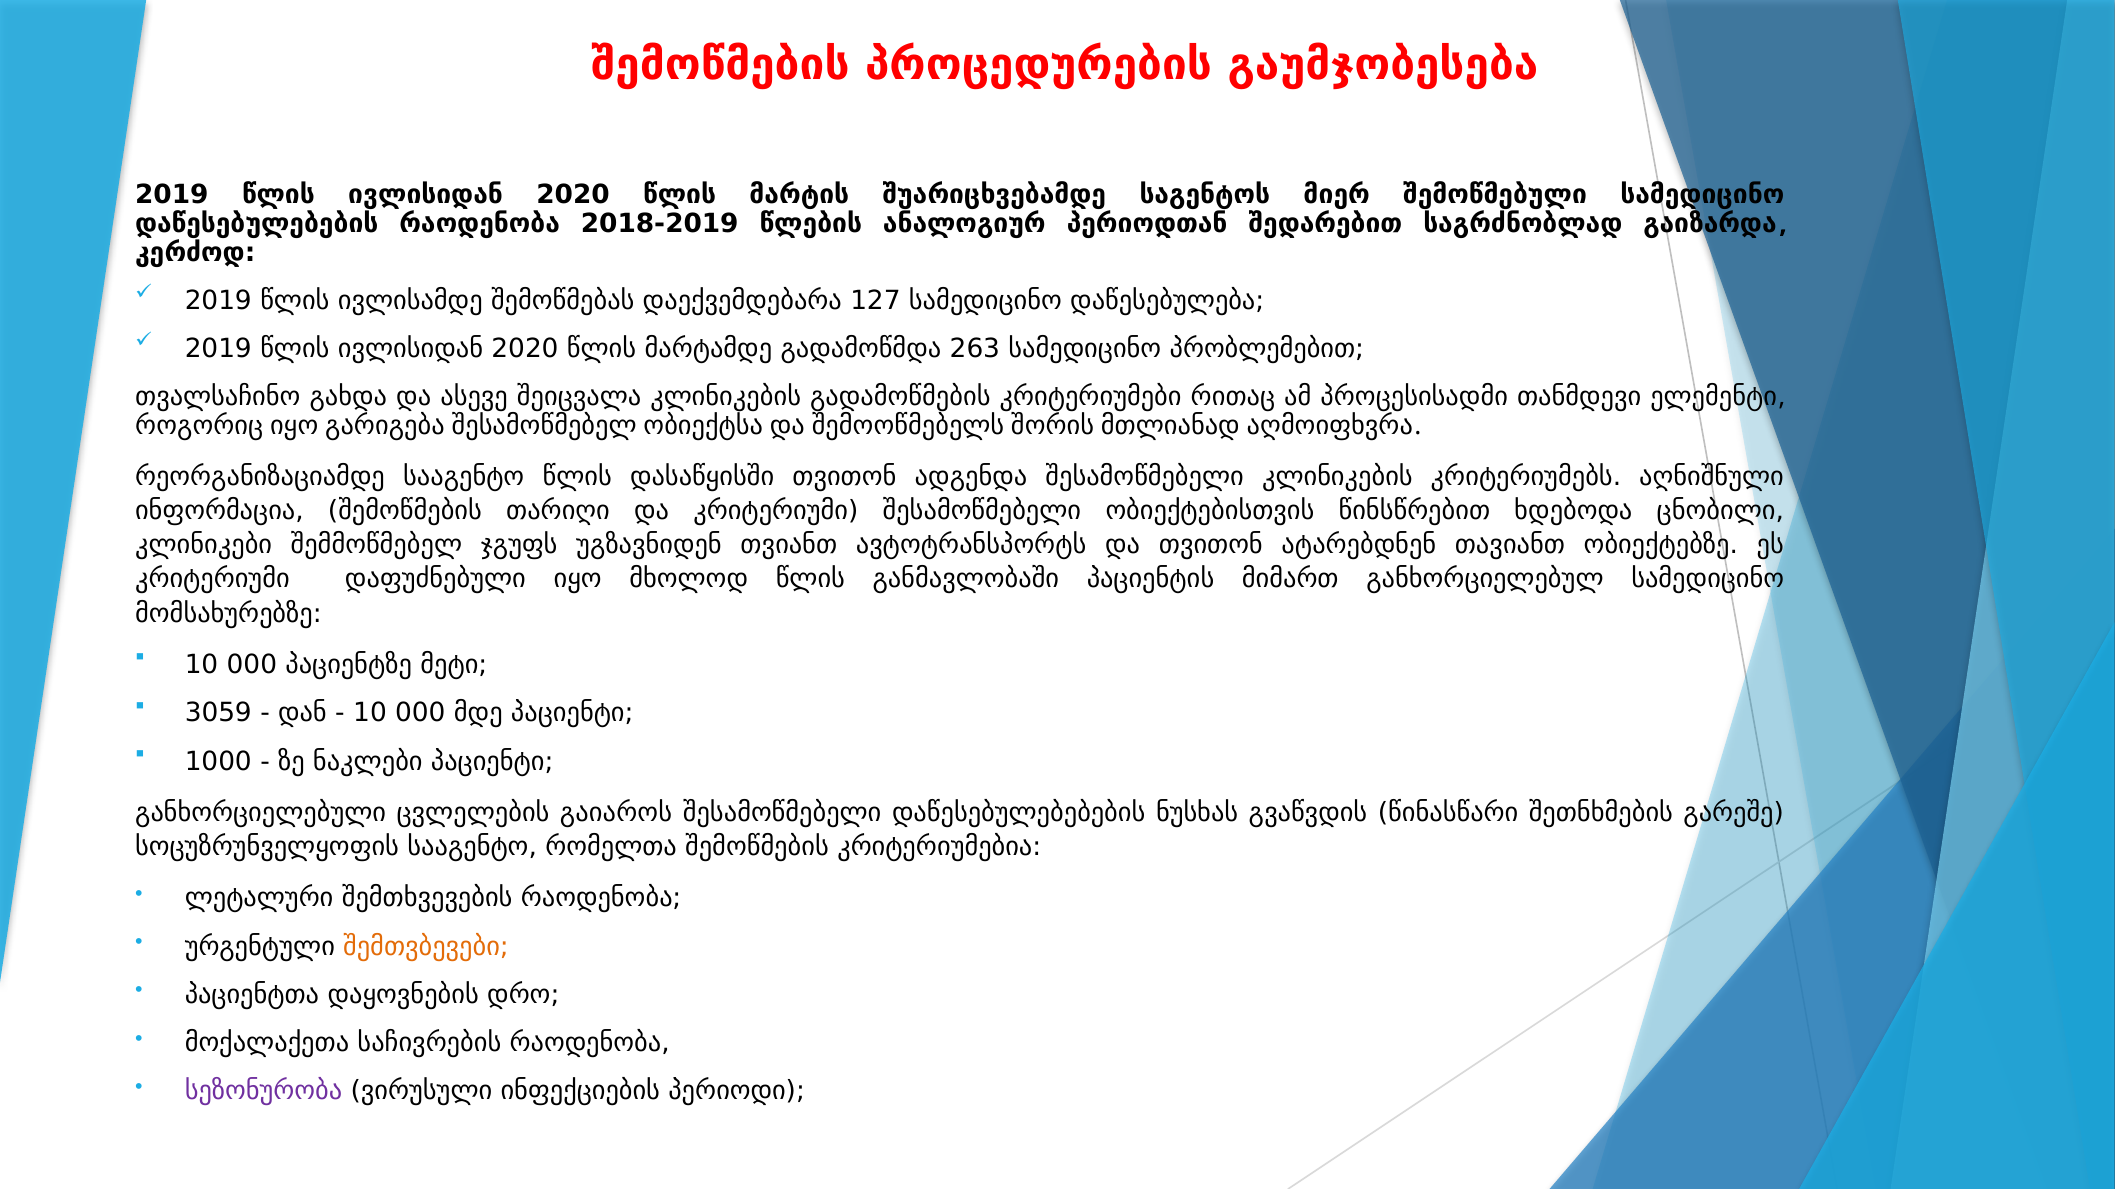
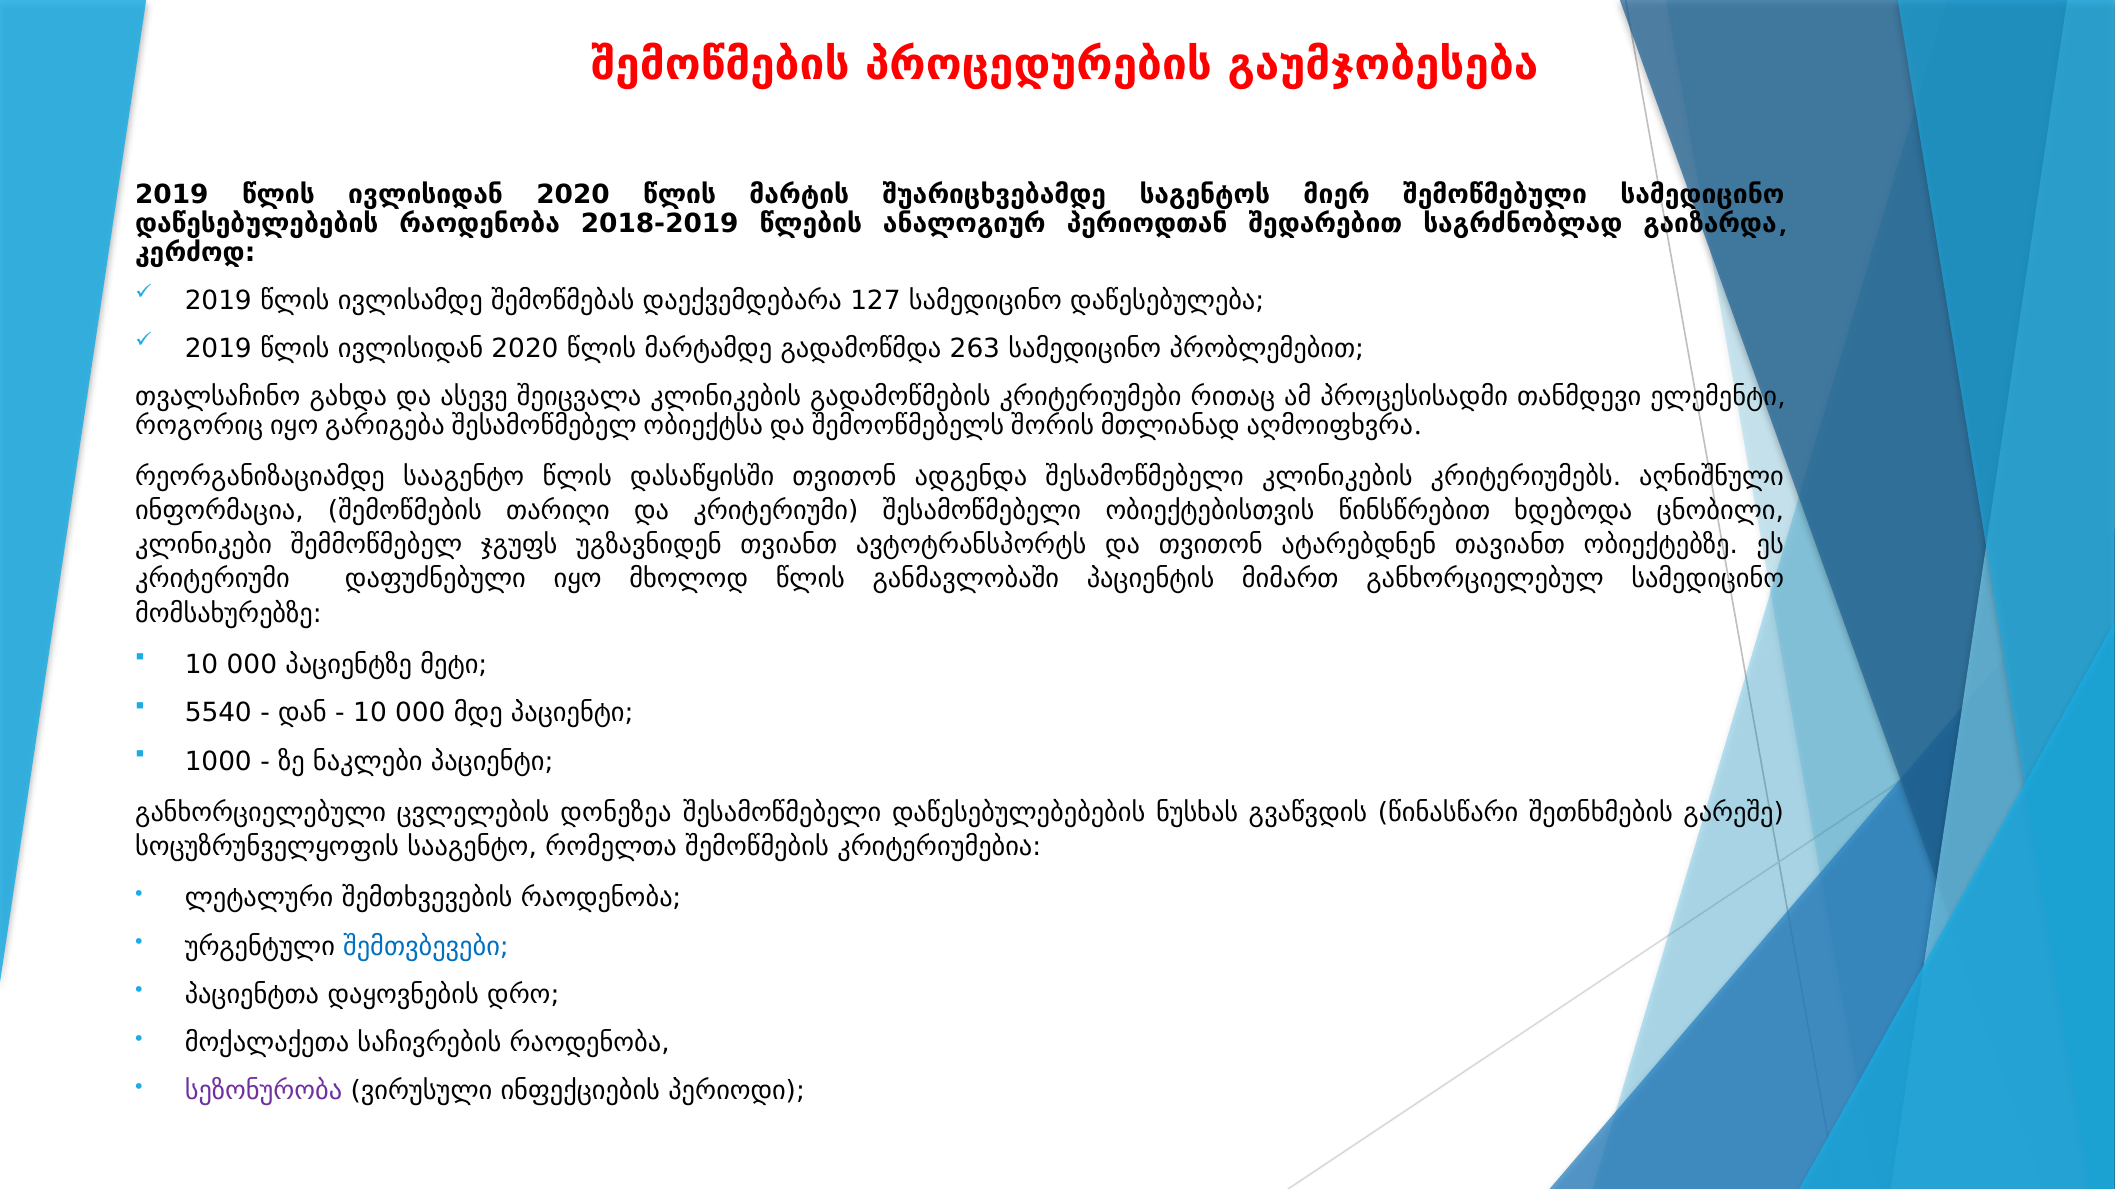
3059: 3059 -> 5540
გაიაროს: გაიაროს -> დონეზეა
შემთვბევები colour: orange -> blue
